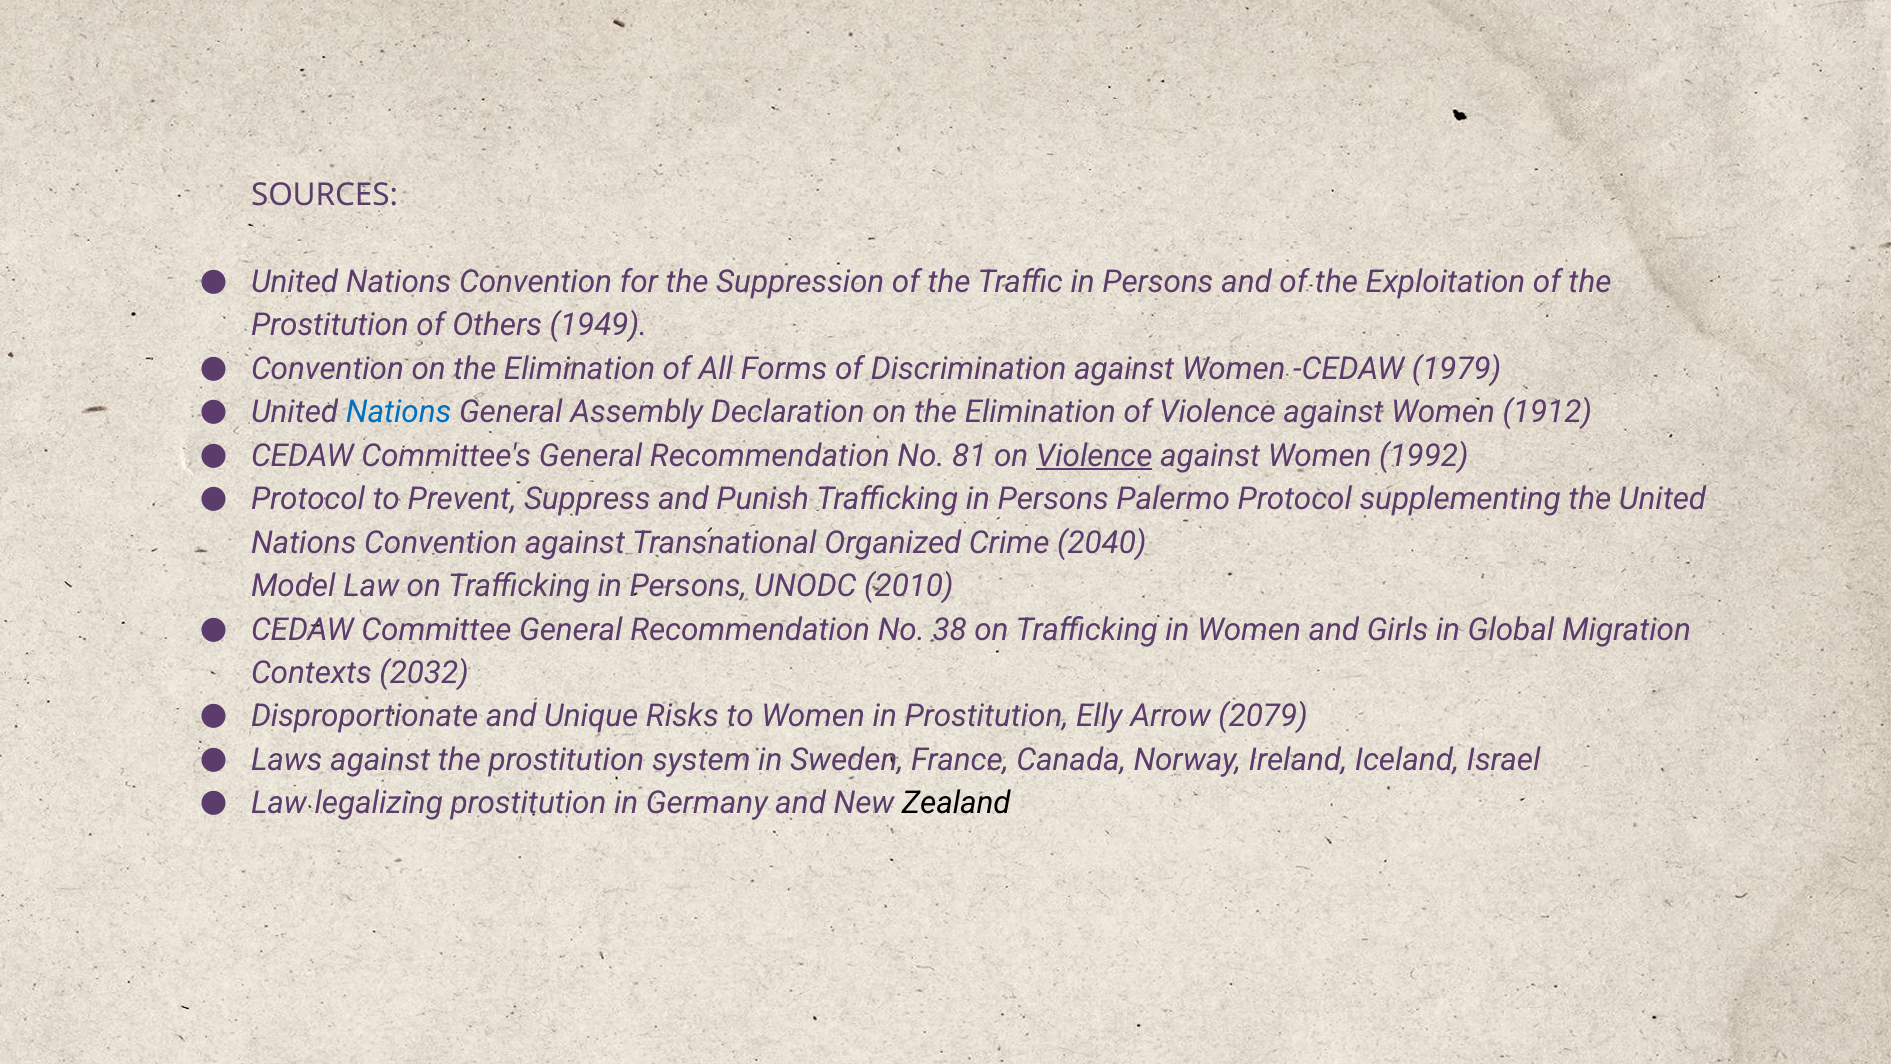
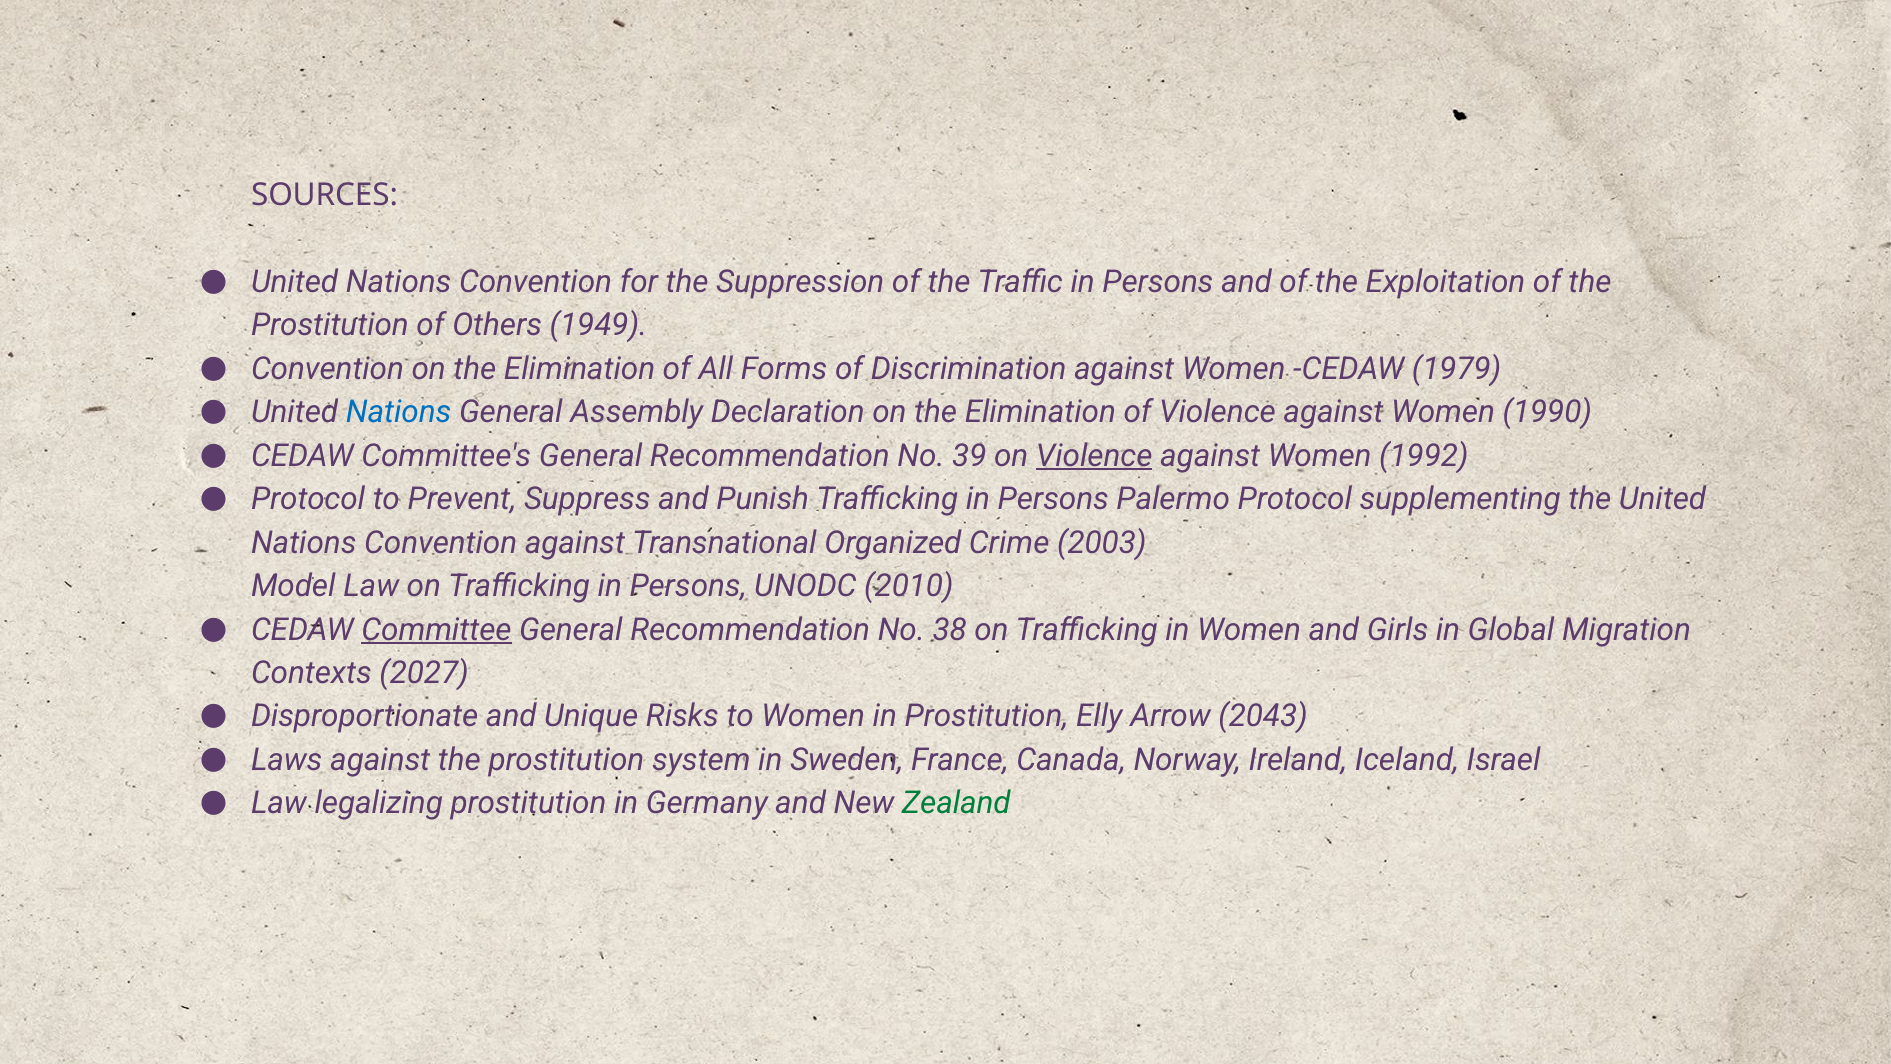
1912: 1912 -> 1990
81: 81 -> 39
2040: 2040 -> 2003
Committee underline: none -> present
2032: 2032 -> 2027
2079: 2079 -> 2043
Zealand colour: black -> green
